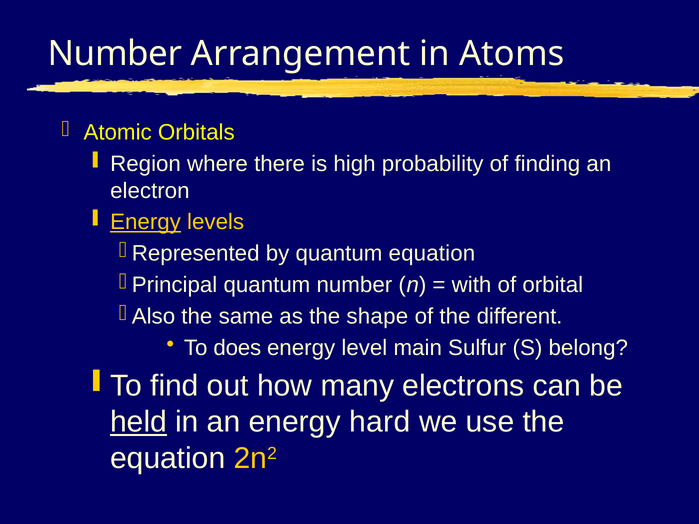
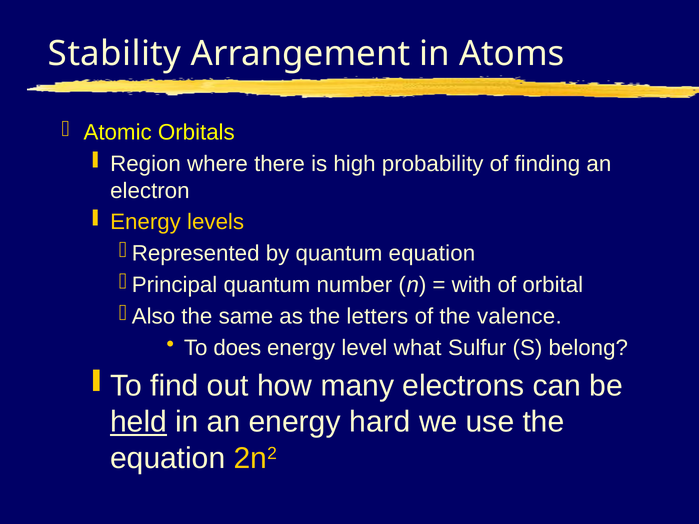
Number at (115, 54): Number -> Stability
Energy at (146, 222) underline: present -> none
shape: shape -> letters
different: different -> valence
main: main -> what
